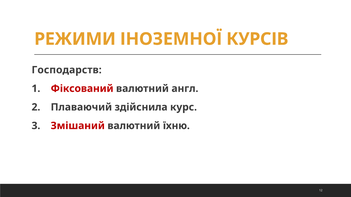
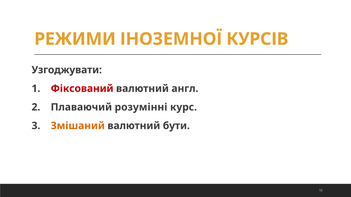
Господарств: Господарств -> Узгоджувати
здійснила: здійснила -> розумінні
Змішаний colour: red -> orange
їхню: їхню -> бути
